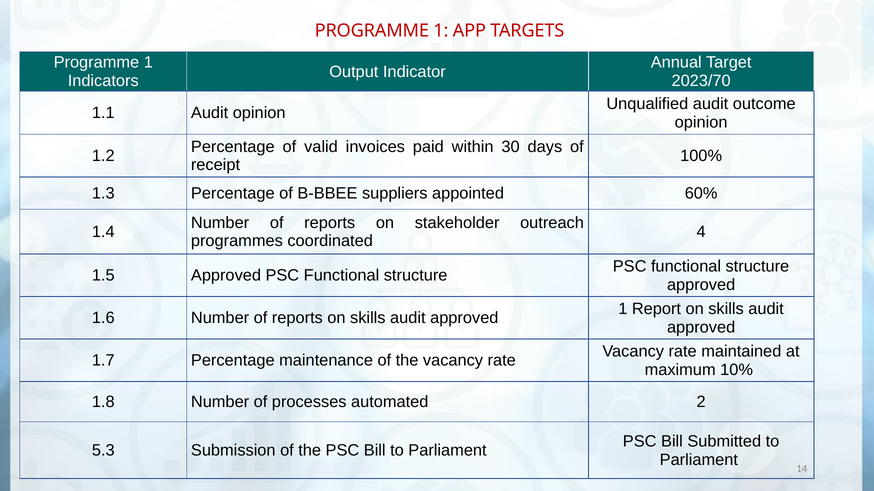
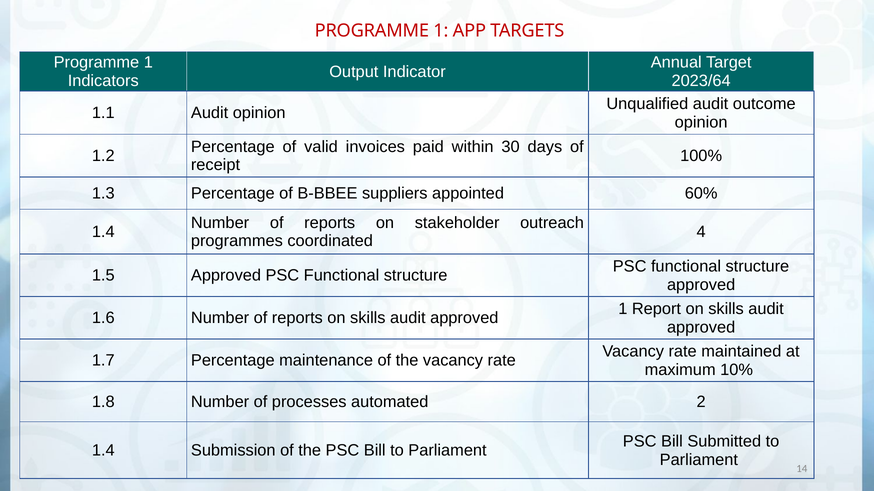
2023/70: 2023/70 -> 2023/64
5.3 at (103, 451): 5.3 -> 1.4
